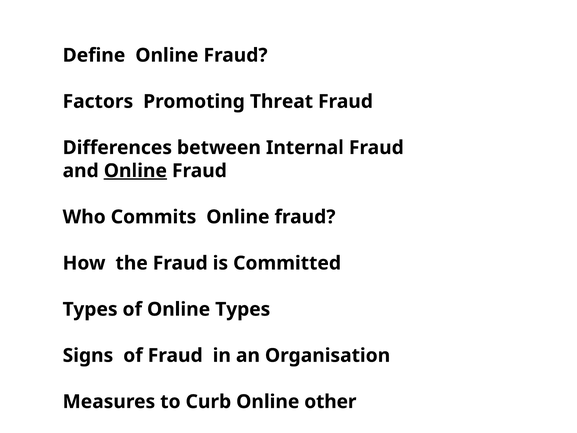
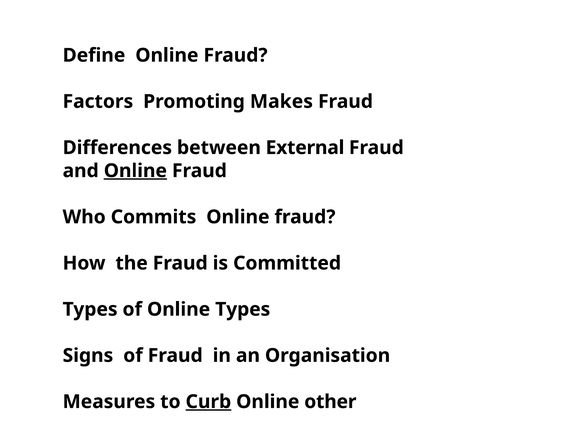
Threat: Threat -> Makes
Internal: Internal -> External
Curb underline: none -> present
